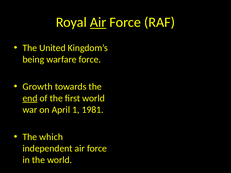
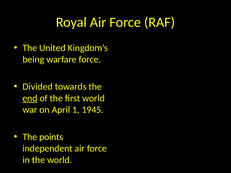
Air at (98, 22) underline: present -> none
Growth: Growth -> Divided
1981: 1981 -> 1945
which: which -> points
